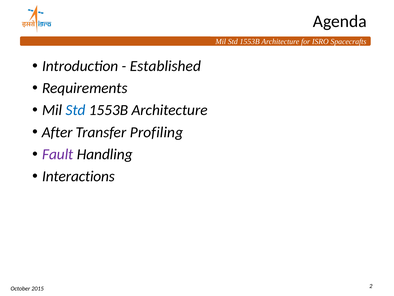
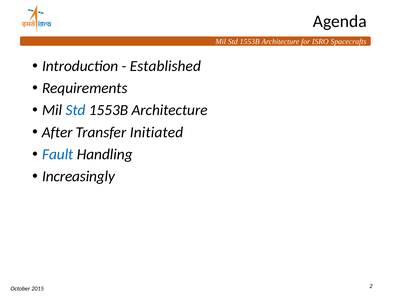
Profiling: Profiling -> Initiated
Fault colour: purple -> blue
Interactions: Interactions -> Increasingly
